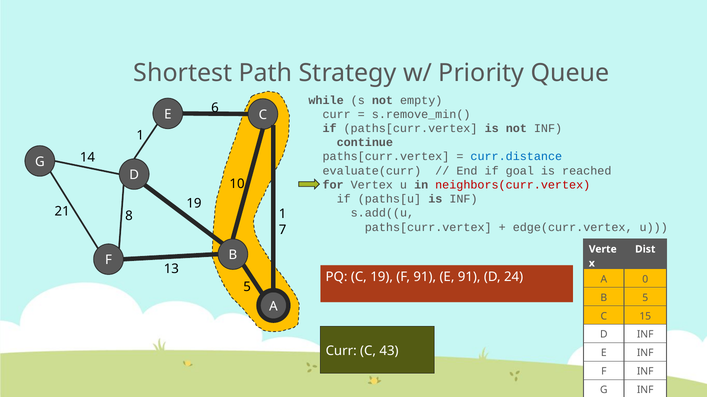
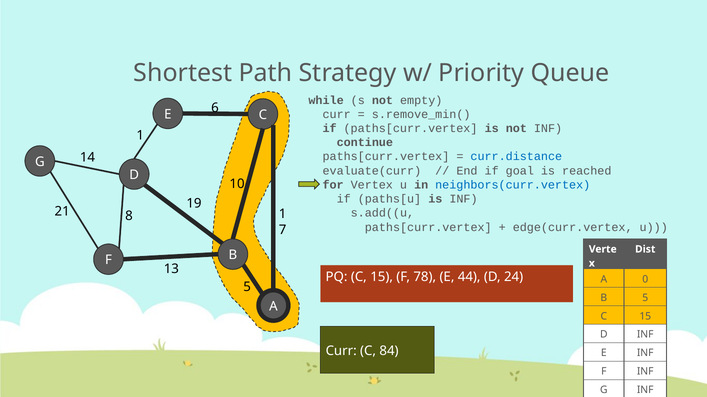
neighbors(curr.vertex colour: red -> blue
PQ C 19: 19 -> 15
F 91: 91 -> 78
E 91: 91 -> 44
43: 43 -> 84
